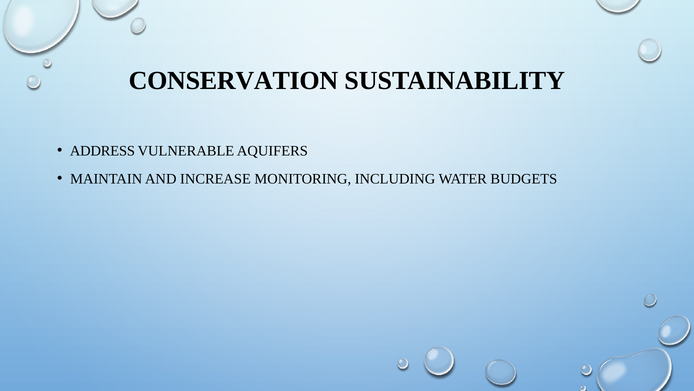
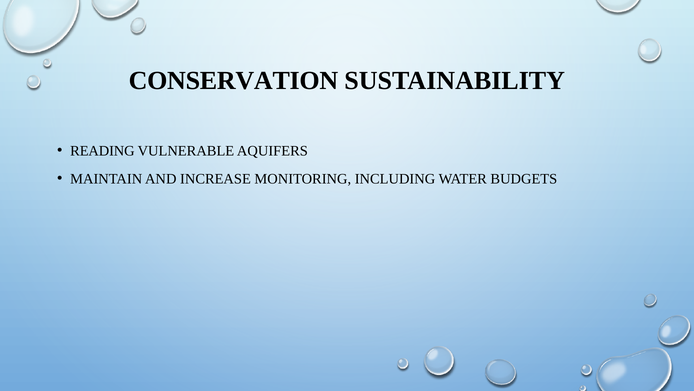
ADDRESS: ADDRESS -> READING
